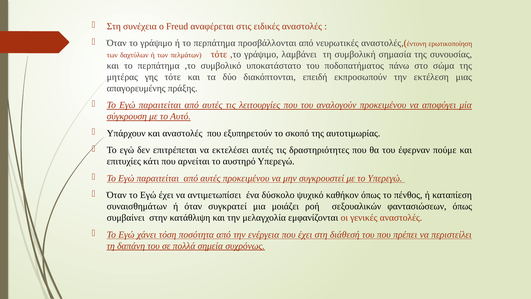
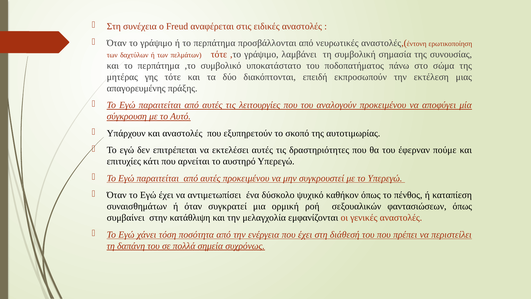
μοιάζει: μοιάζει -> ορμική
